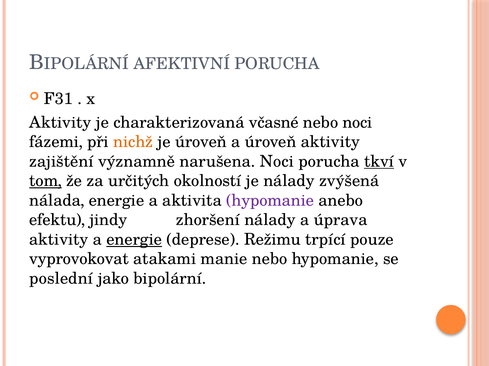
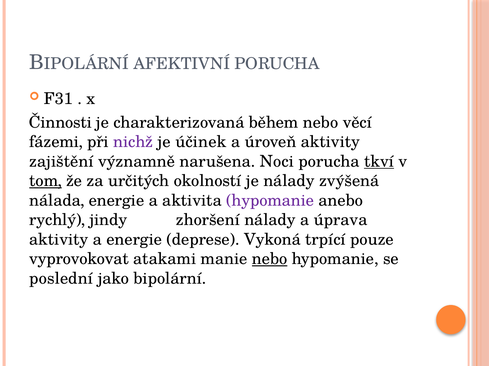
Aktivity at (60, 123): Aktivity -> Činnosti
včasné: včasné -> během
nebo noci: noci -> věcí
nichž colour: orange -> purple
je úroveň: úroveň -> účinek
efektu)‚: efektu)‚ -> rychlý)‚
energie at (134, 240) underline: present -> none
Režimu: Režimu -> Vykoná
nebo at (270, 259) underline: none -> present
